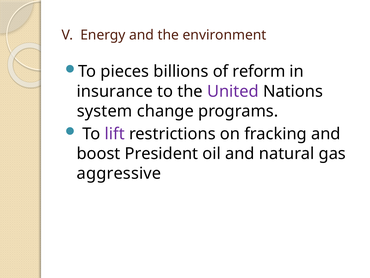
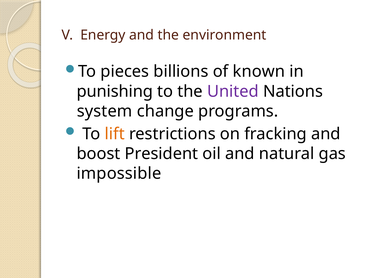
reform: reform -> known
insurance: insurance -> punishing
lift colour: purple -> orange
aggressive: aggressive -> impossible
